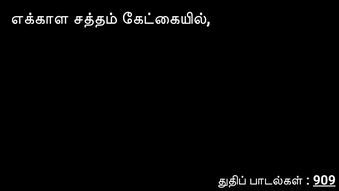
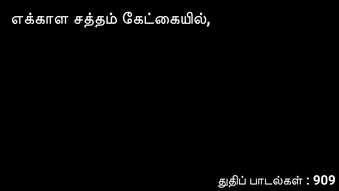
909 underline: present -> none
